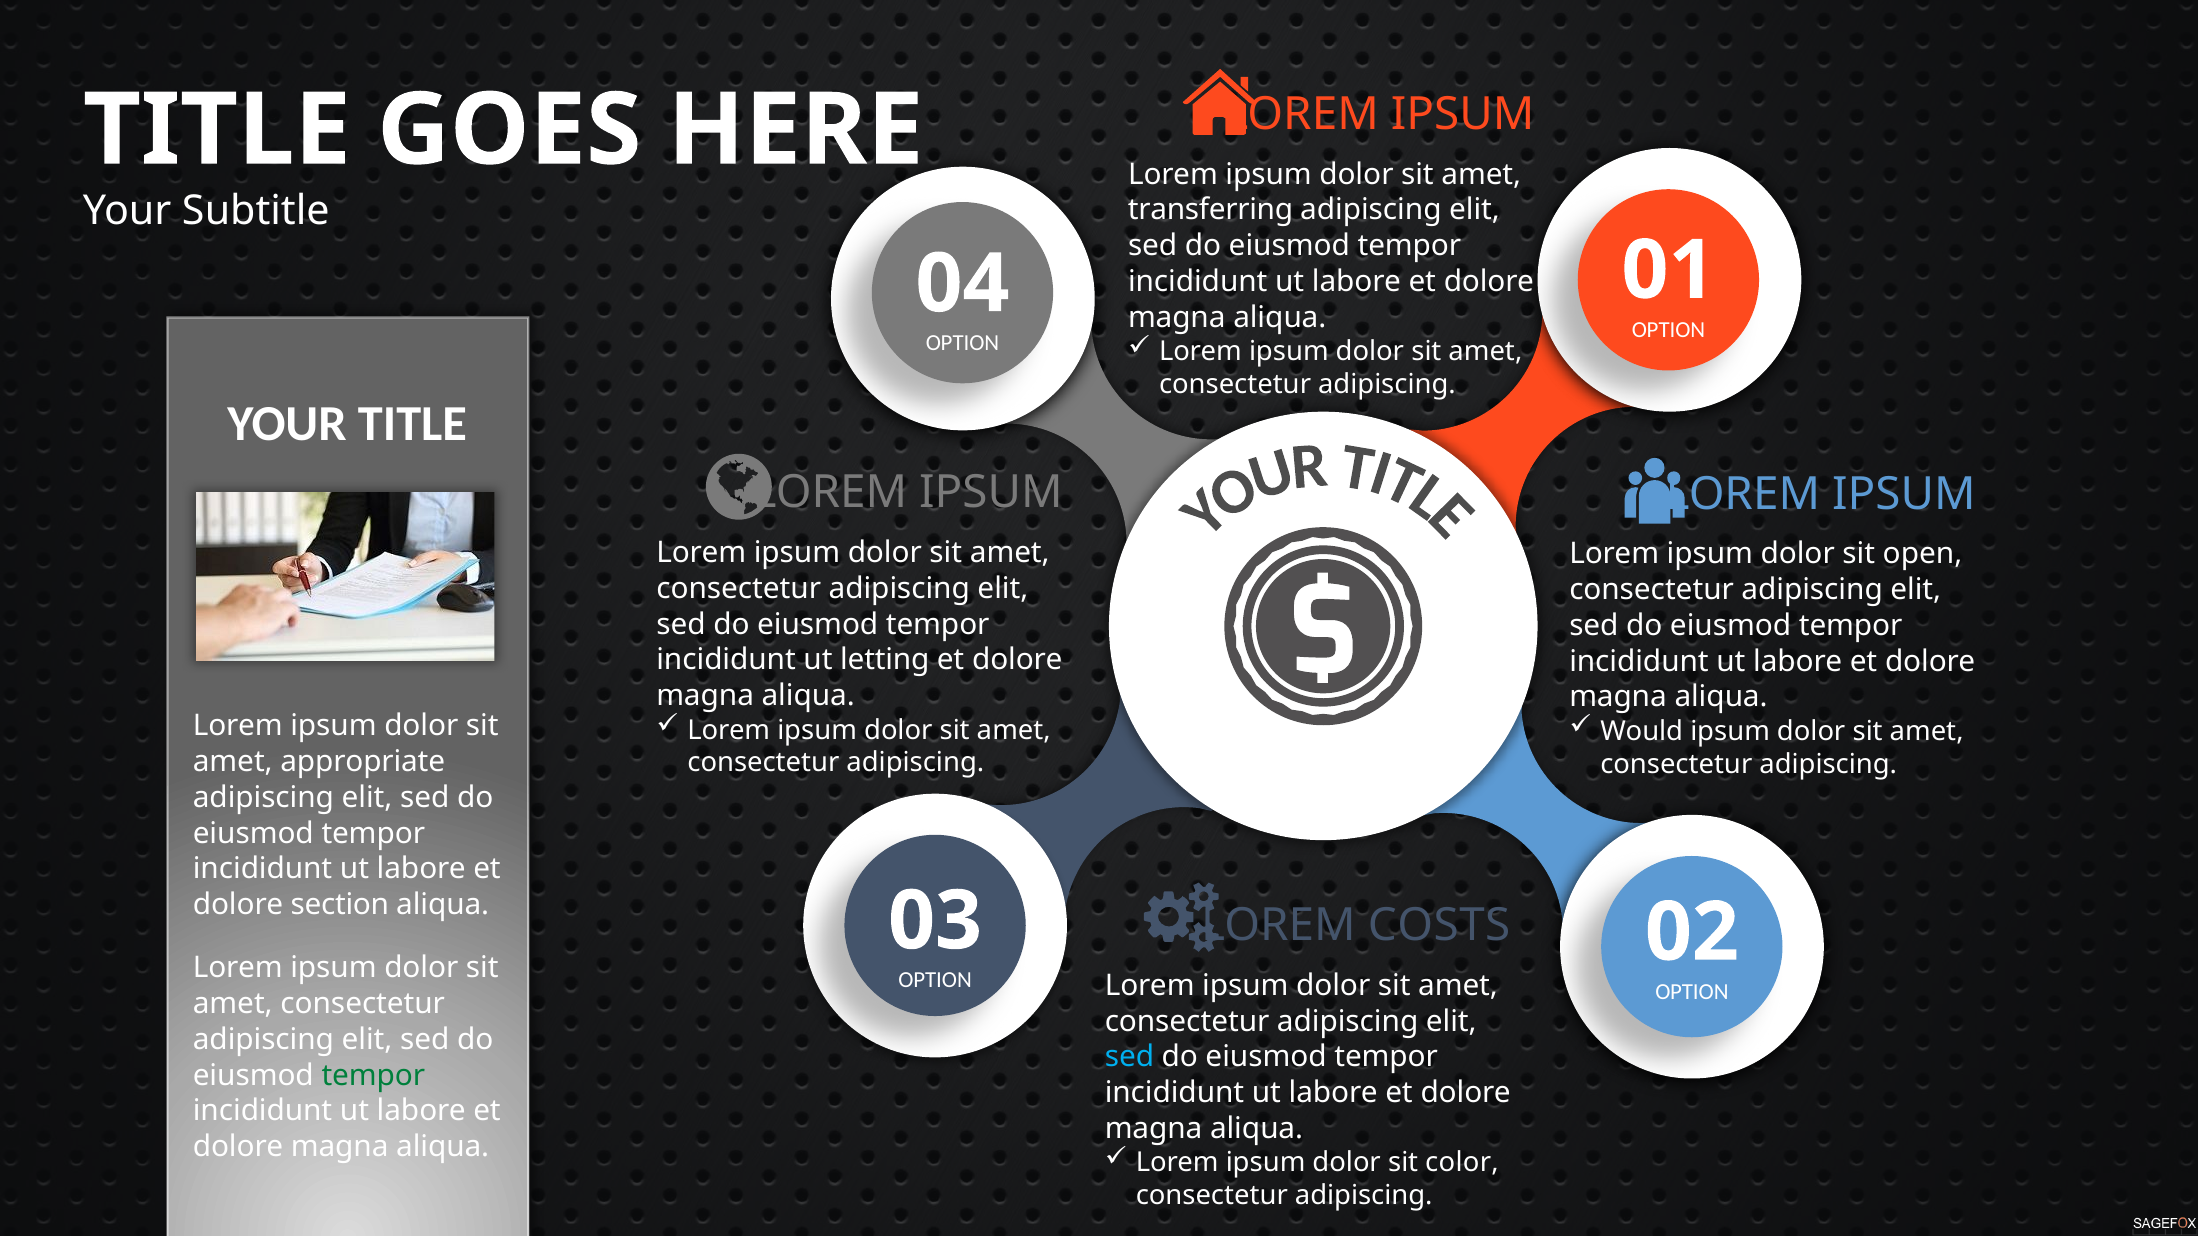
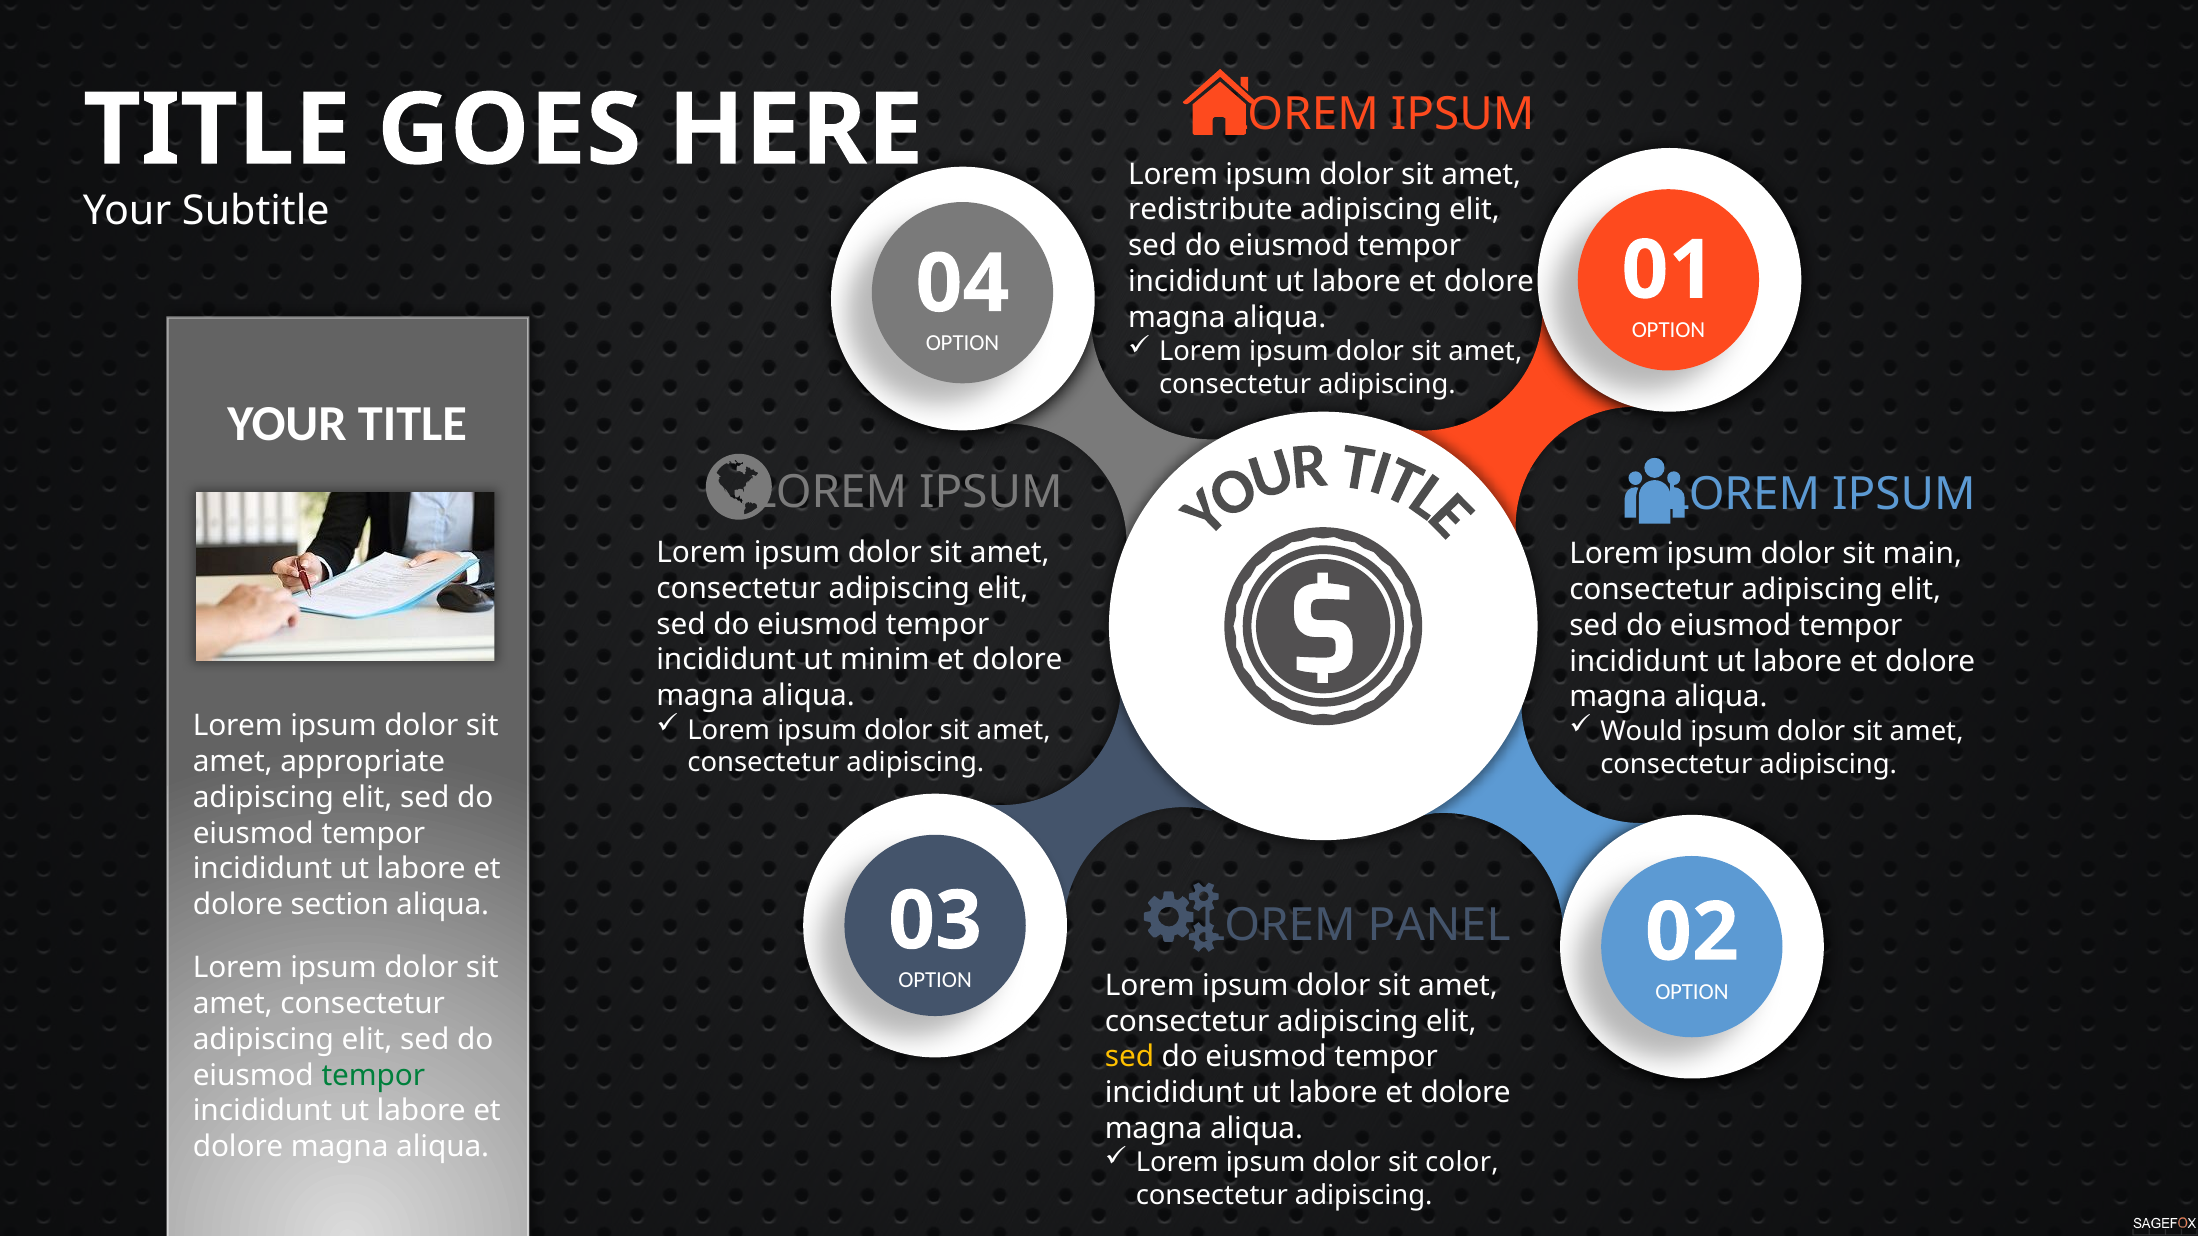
transferring: transferring -> redistribute
open: open -> main
letting: letting -> minim
COSTS: COSTS -> PANEL
sed at (1129, 1057) colour: light blue -> yellow
